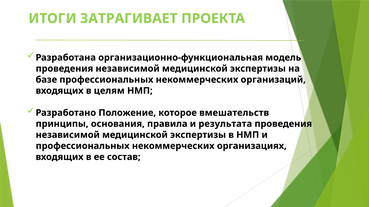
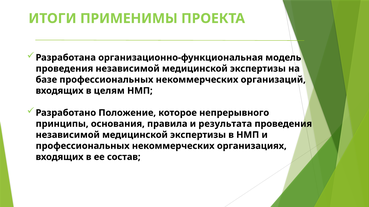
ЗАТРАГИВАЕТ: ЗАТРАГИВАЕТ -> ПРИМЕНИМЫ
вмешательств: вмешательств -> непрерывного
